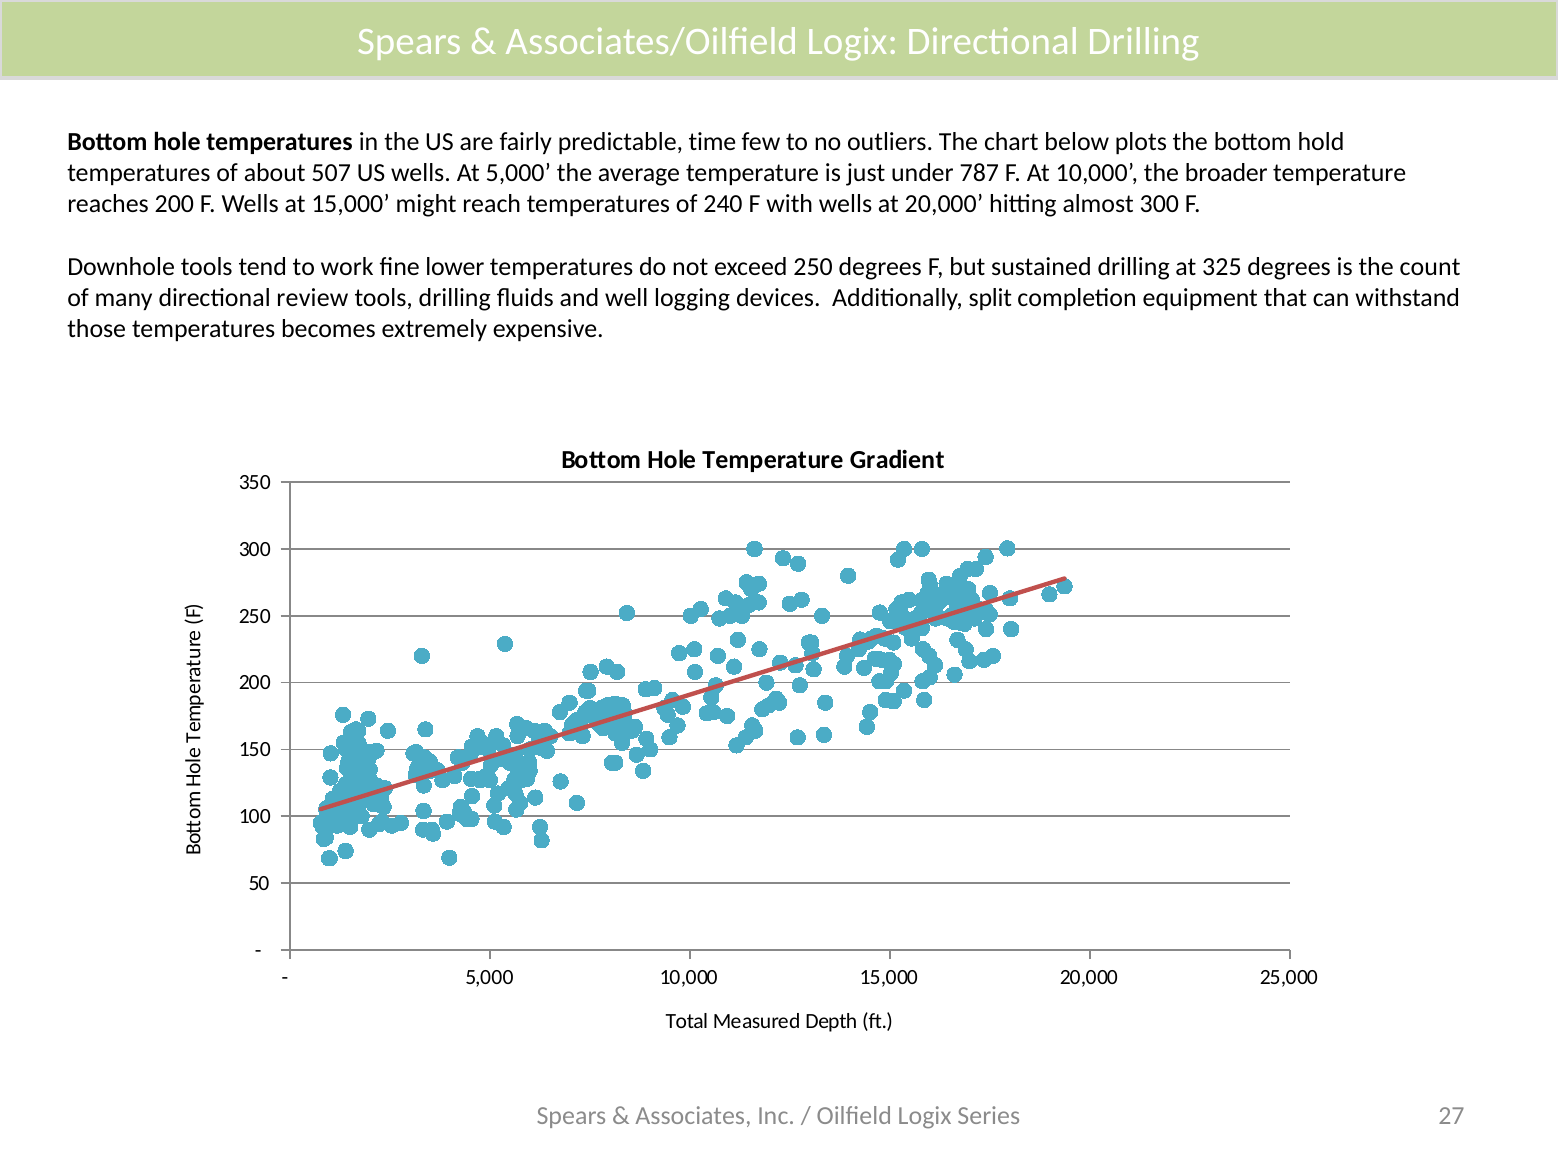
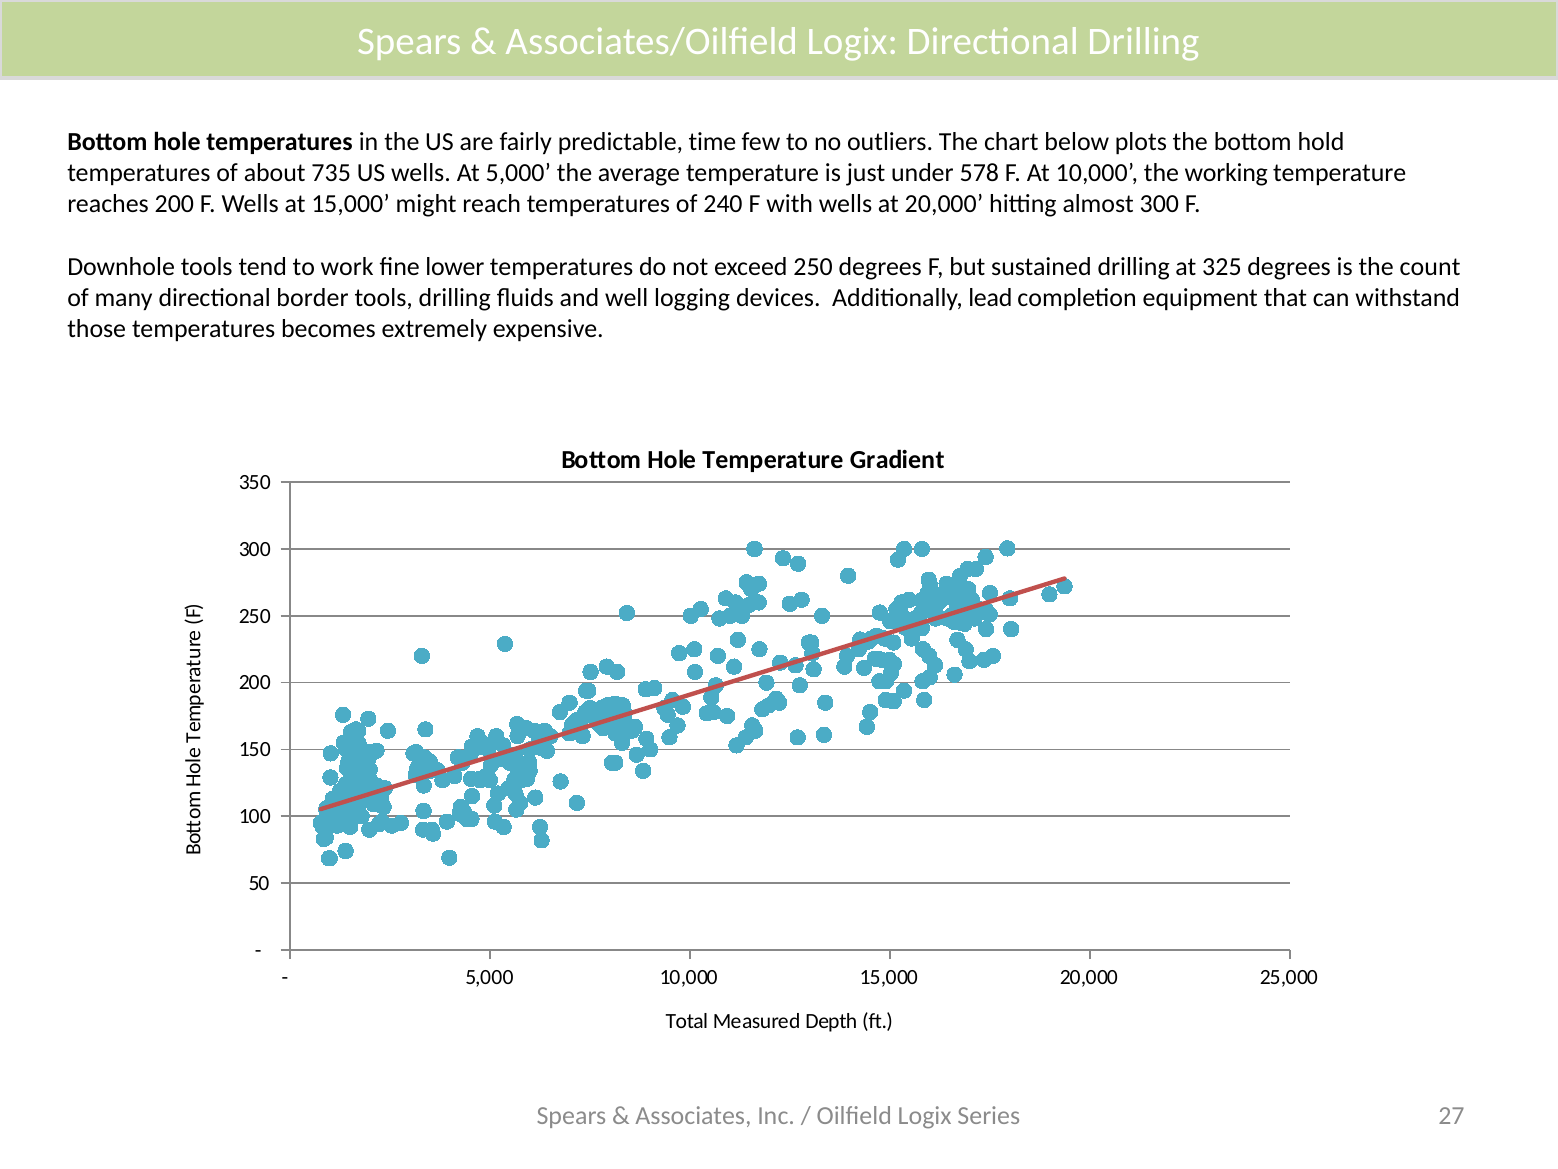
507: 507 -> 735
787: 787 -> 578
broader: broader -> working
review: review -> border
split: split -> lead
